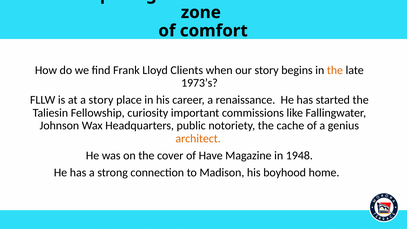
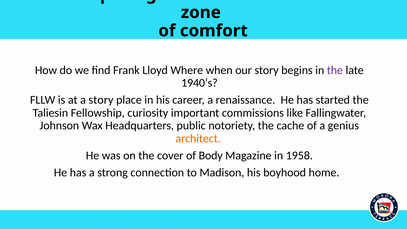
Clients: Clients -> Where
the at (335, 70) colour: orange -> purple
1973’s: 1973’s -> 1940’s
Have: Have -> Body
1948: 1948 -> 1958
